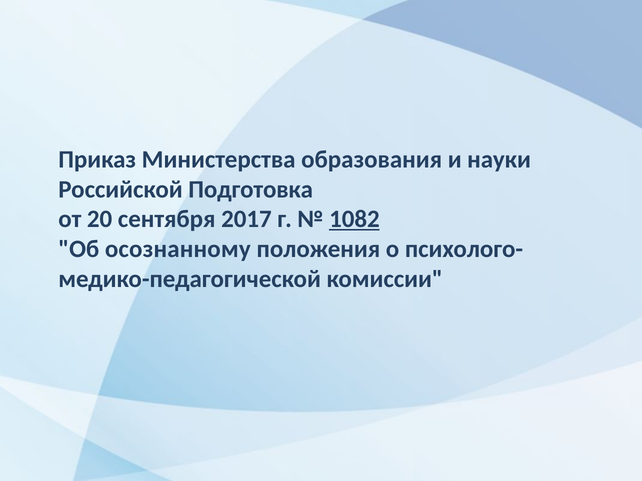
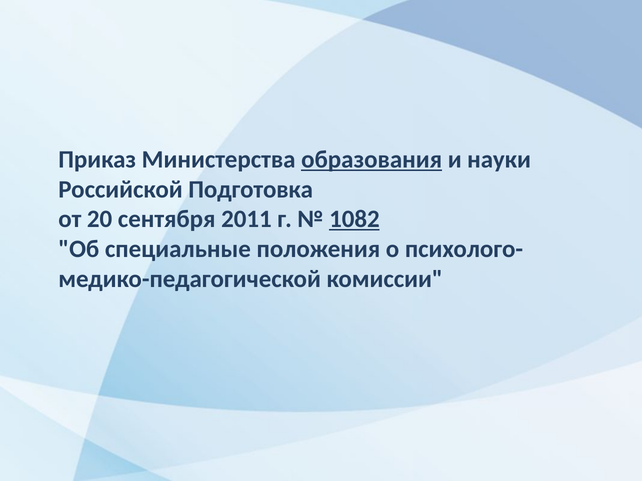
образования underline: none -> present
2017: 2017 -> 2011
осознанному: осознанному -> специальные
